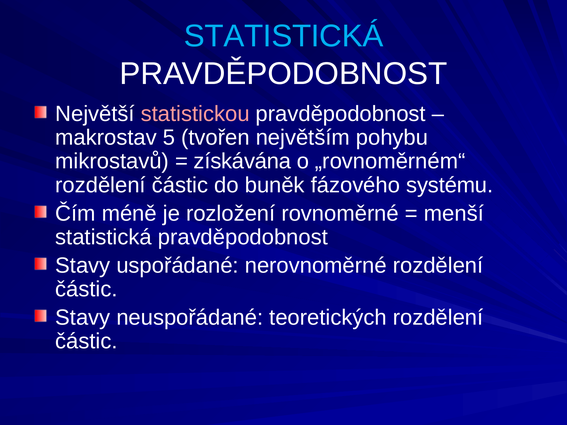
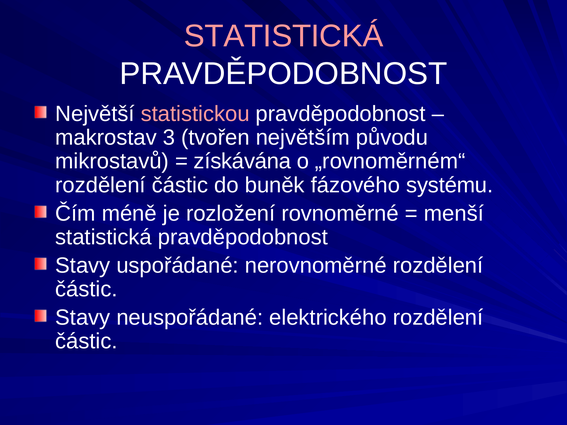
STATISTICKÁ at (284, 36) colour: light blue -> pink
5: 5 -> 3
pohybu: pohybu -> původu
teoretických: teoretických -> elektrického
